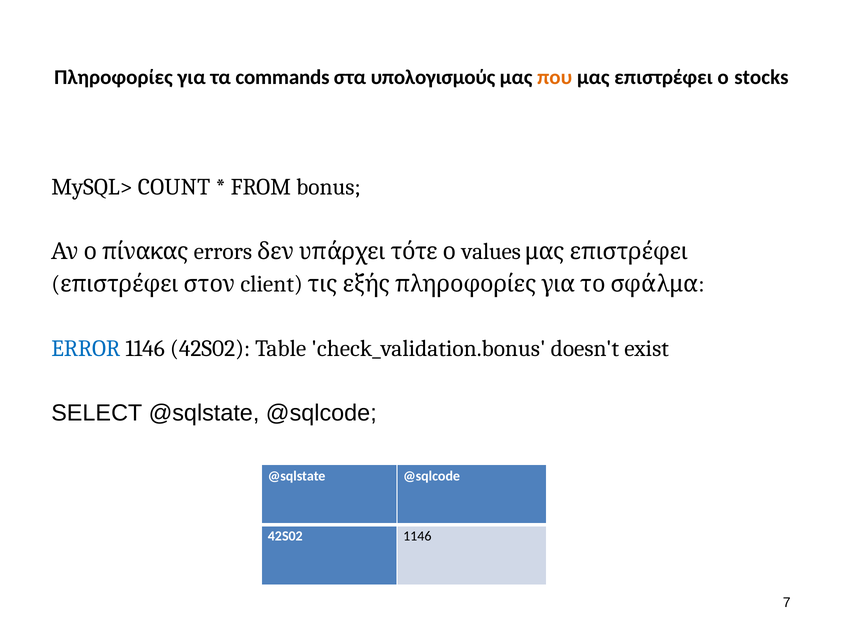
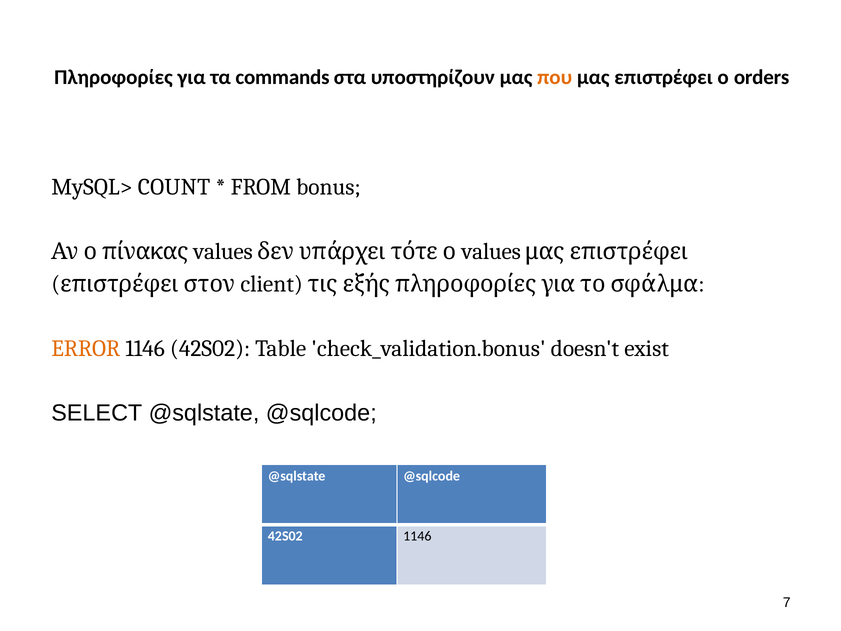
υπολογισμούς: υπολογισμούς -> υποστηρίζουν
stocks: stocks -> orders
errors at (223, 252): errors -> values
ERROR colour: blue -> orange
